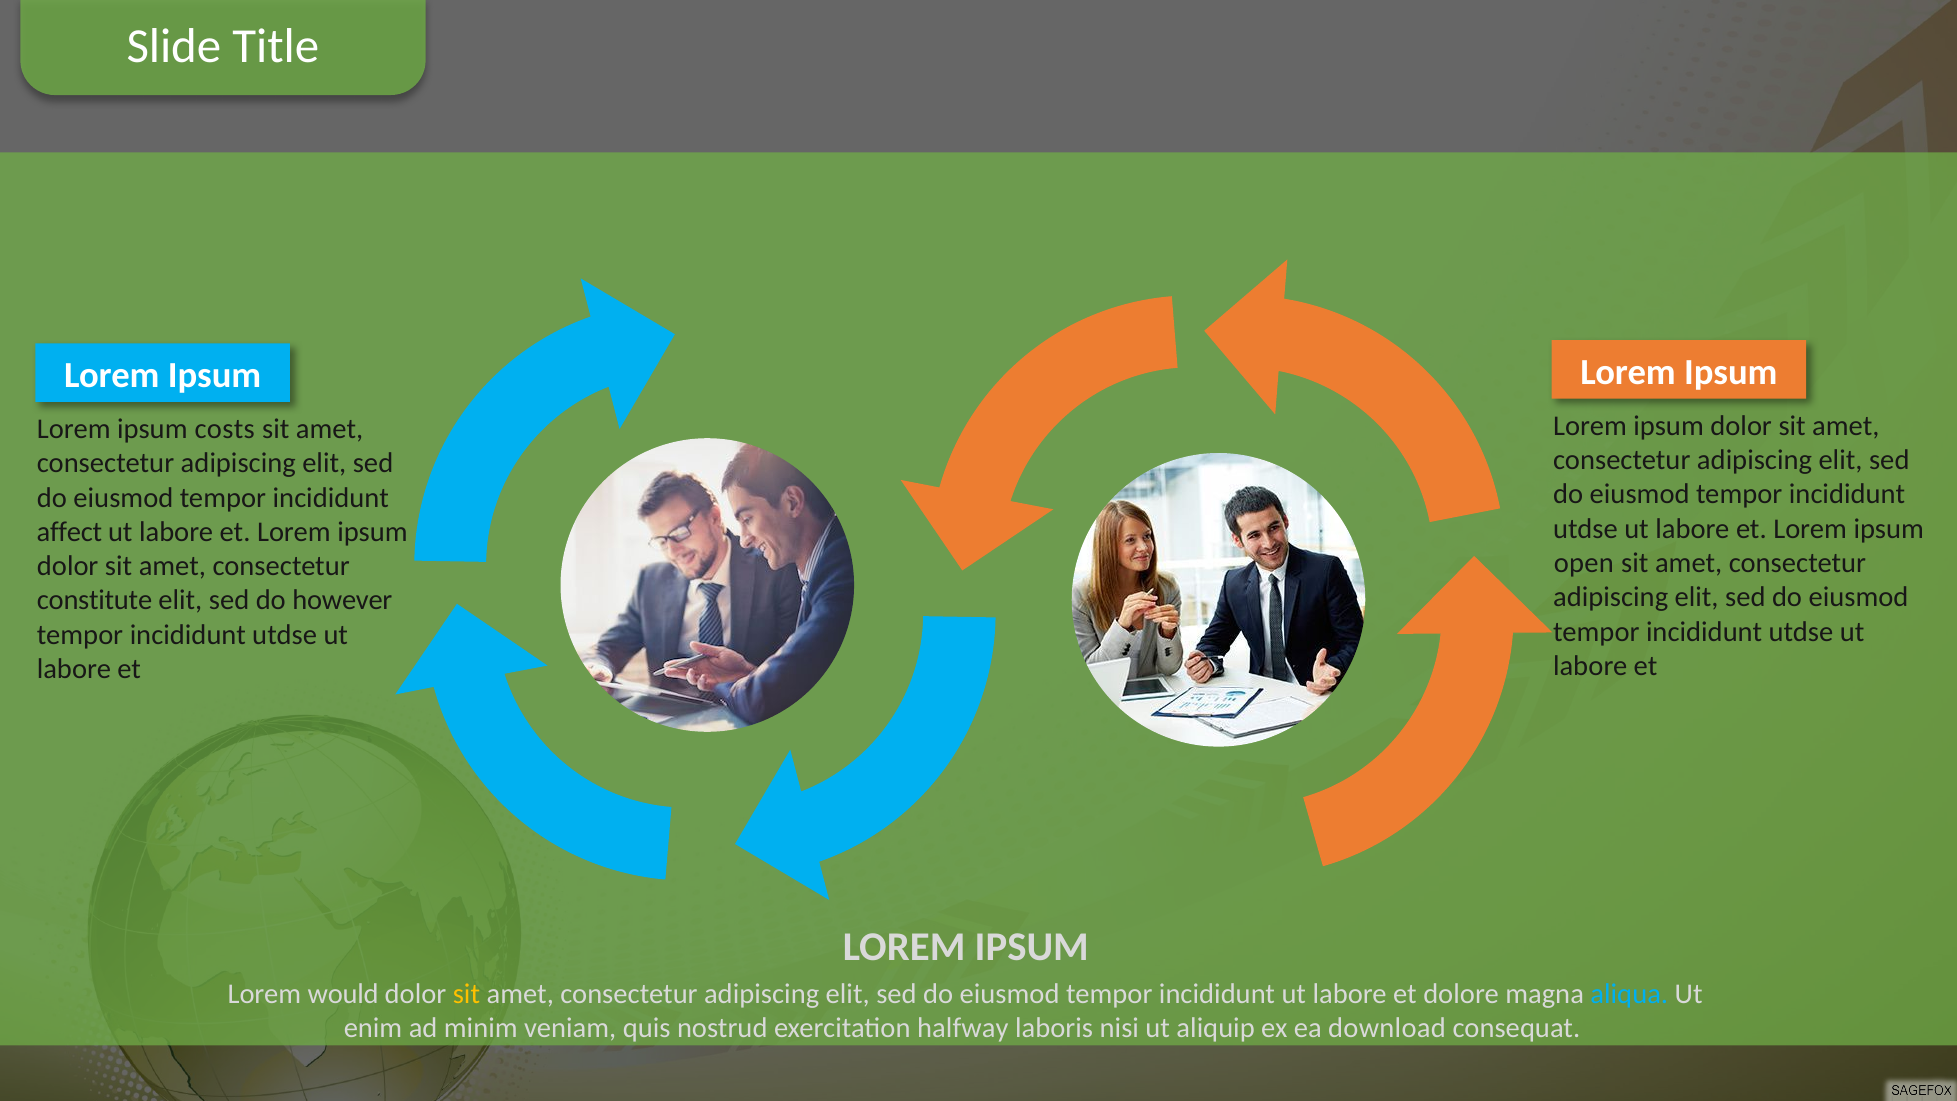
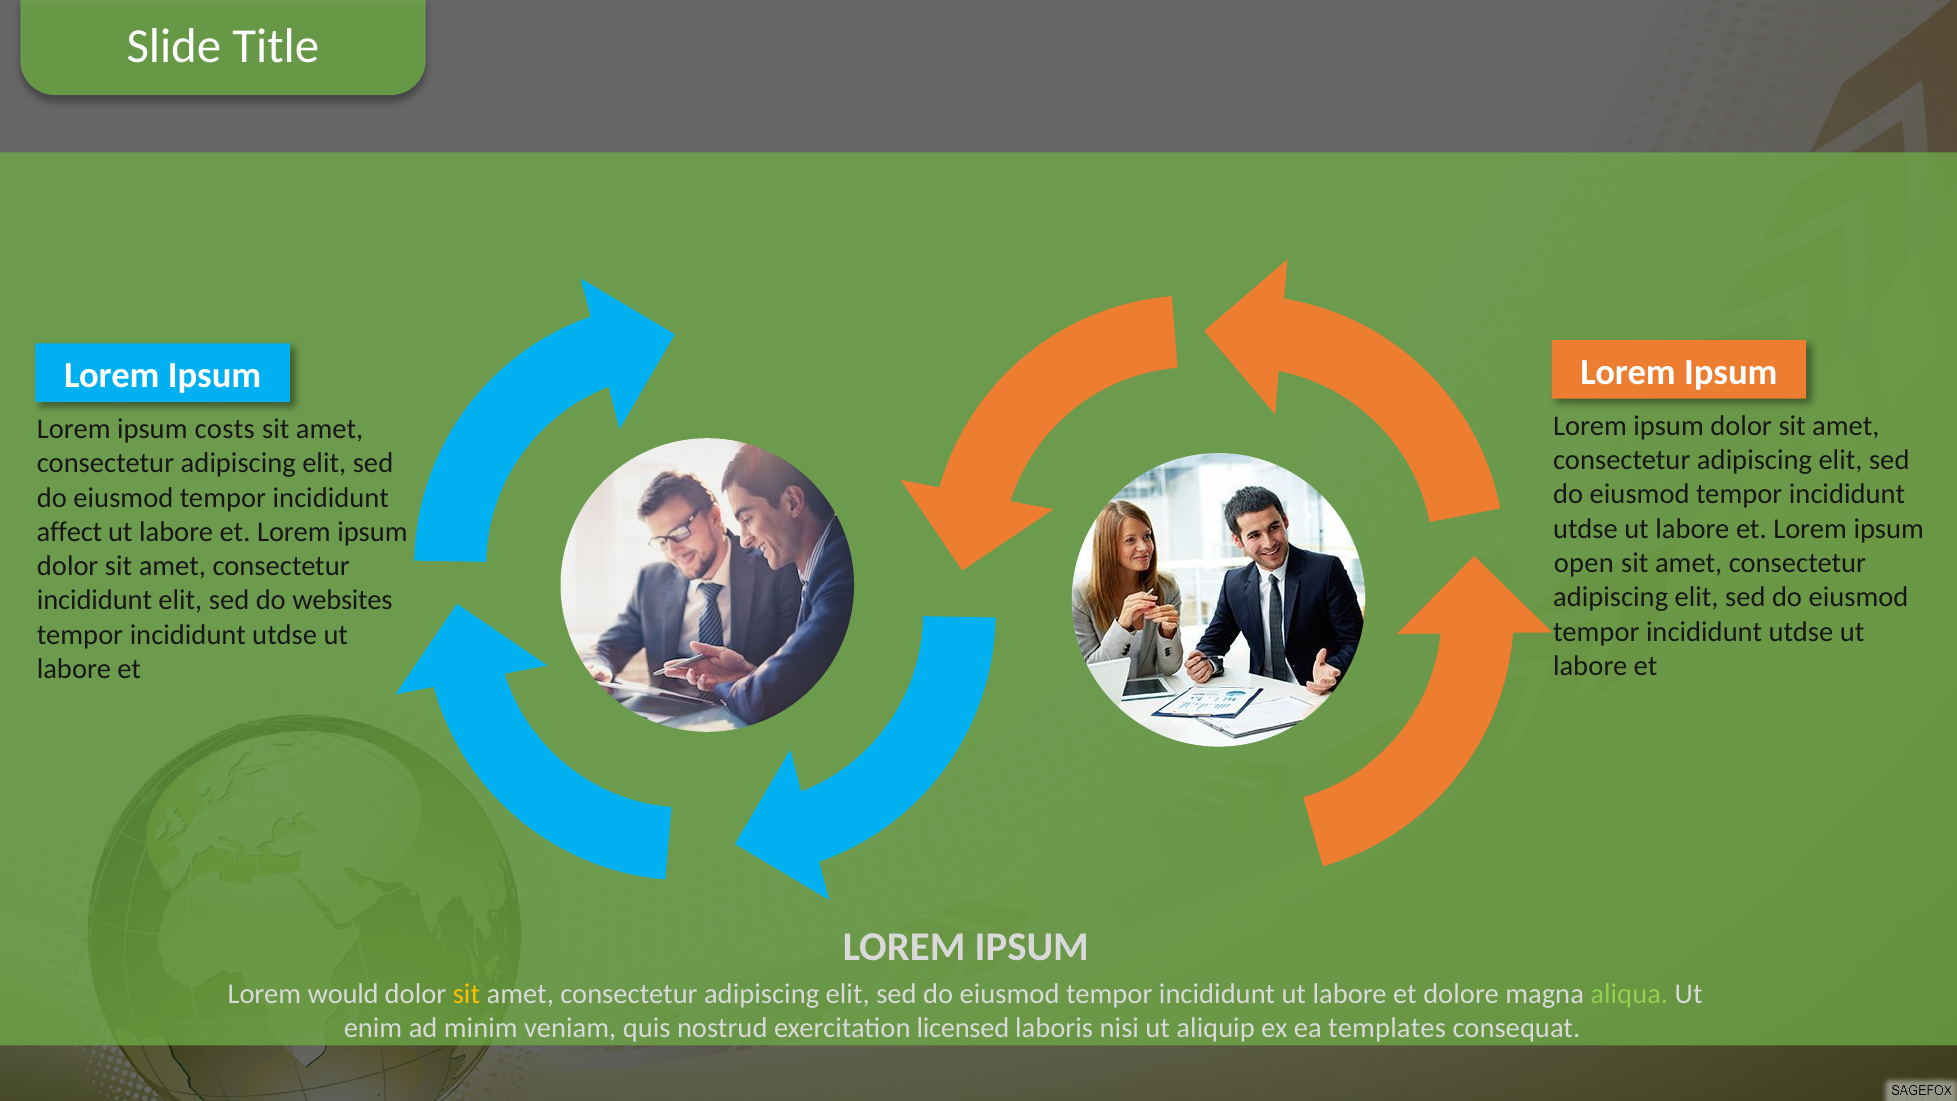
constitute at (95, 600): constitute -> incididunt
however: however -> websites
aliqua colour: light blue -> light green
halfway: halfway -> licensed
download: download -> templates
